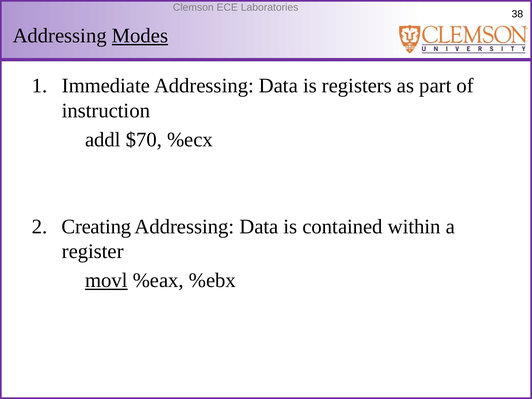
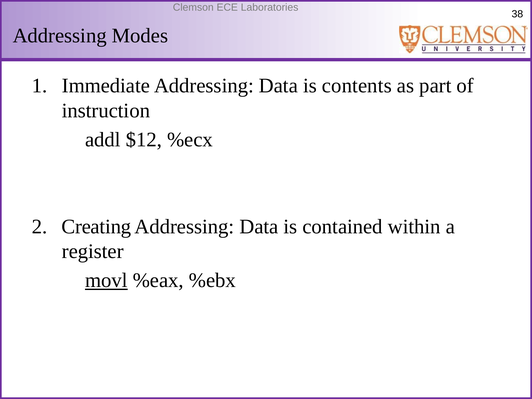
Modes underline: present -> none
registers: registers -> contents
$70: $70 -> $12
